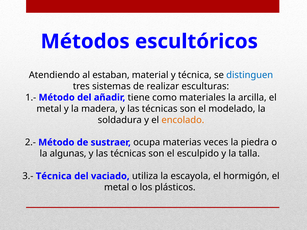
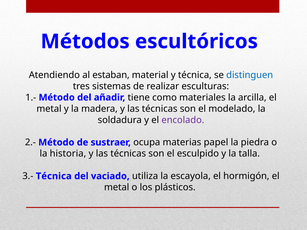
encolado colour: orange -> purple
veces: veces -> papel
algunas: algunas -> historia
